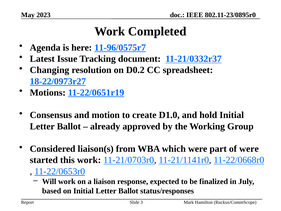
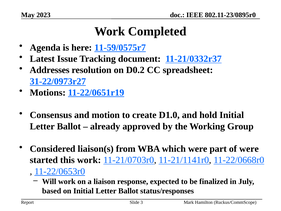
11-96/0575r7: 11-96/0575r7 -> 11-59/0575r7
Changing: Changing -> Addresses
18-22/0973r27: 18-22/0973r27 -> 31-22/0973r27
